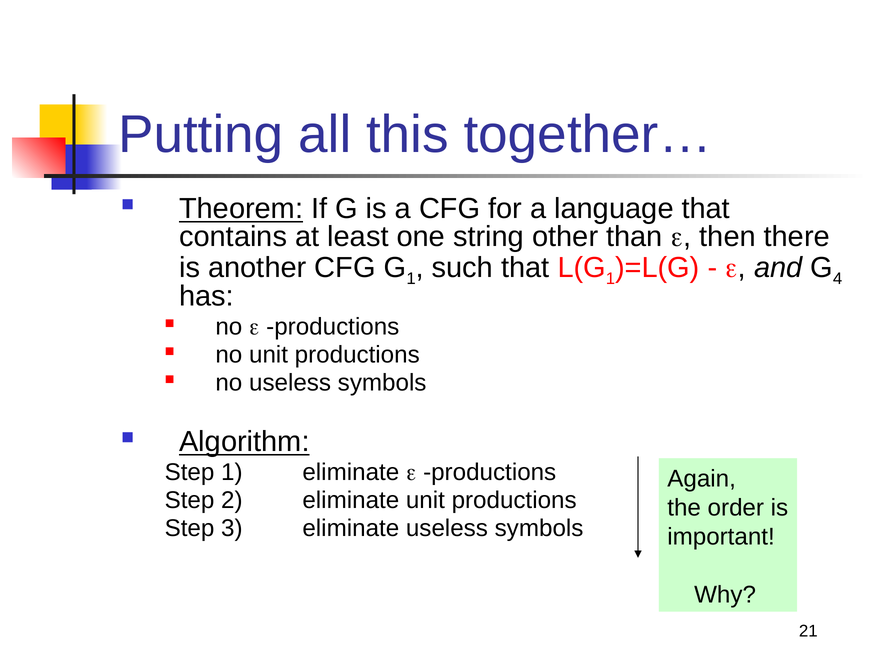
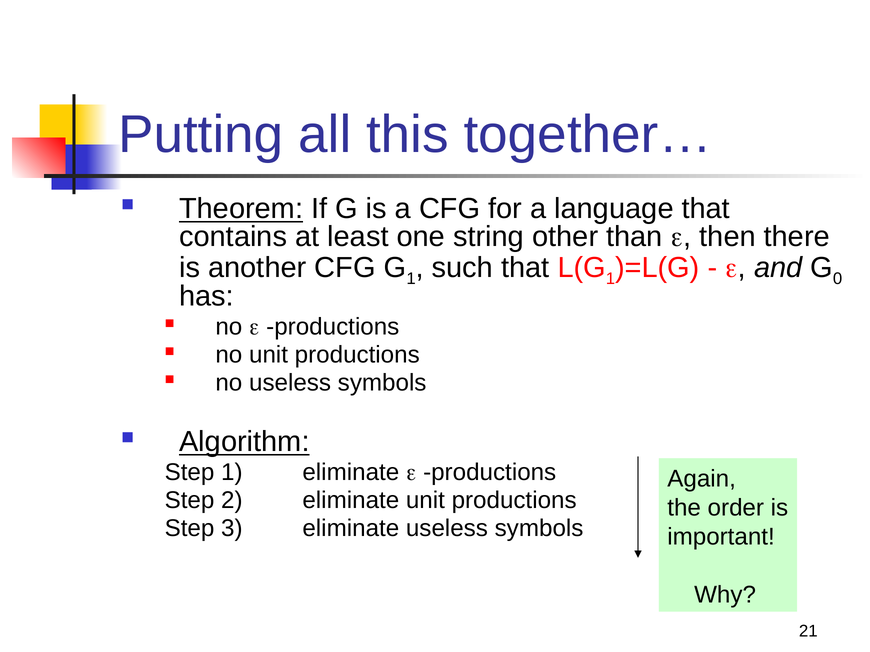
4: 4 -> 0
